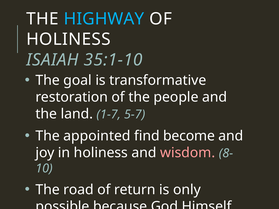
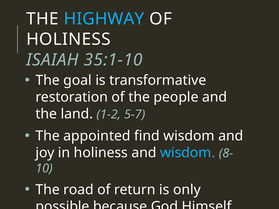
1-7: 1-7 -> 1-2
find become: become -> wisdom
wisdom at (188, 153) colour: pink -> light blue
